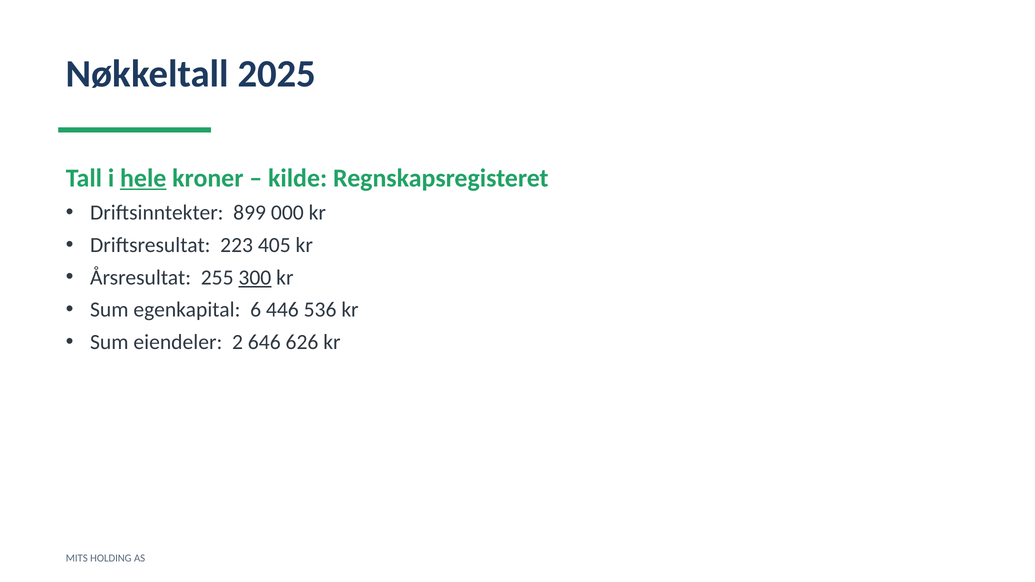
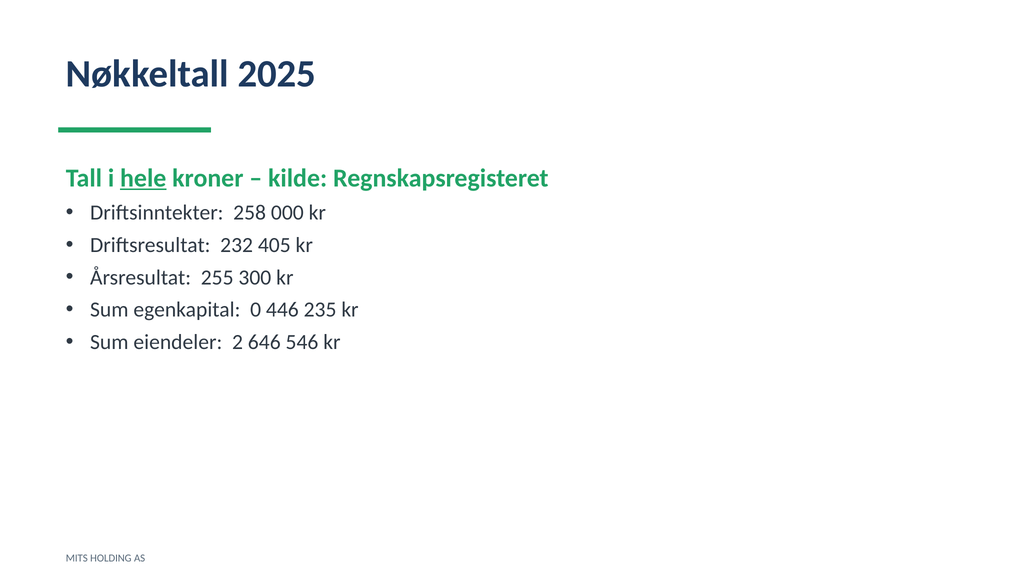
899: 899 -> 258
223: 223 -> 232
300 underline: present -> none
6: 6 -> 0
536: 536 -> 235
626: 626 -> 546
